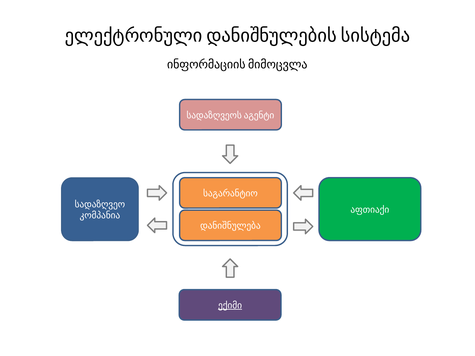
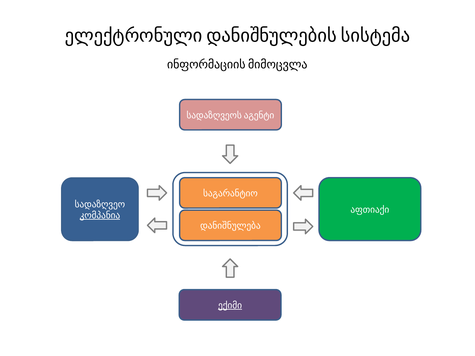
კომპანია underline: none -> present
